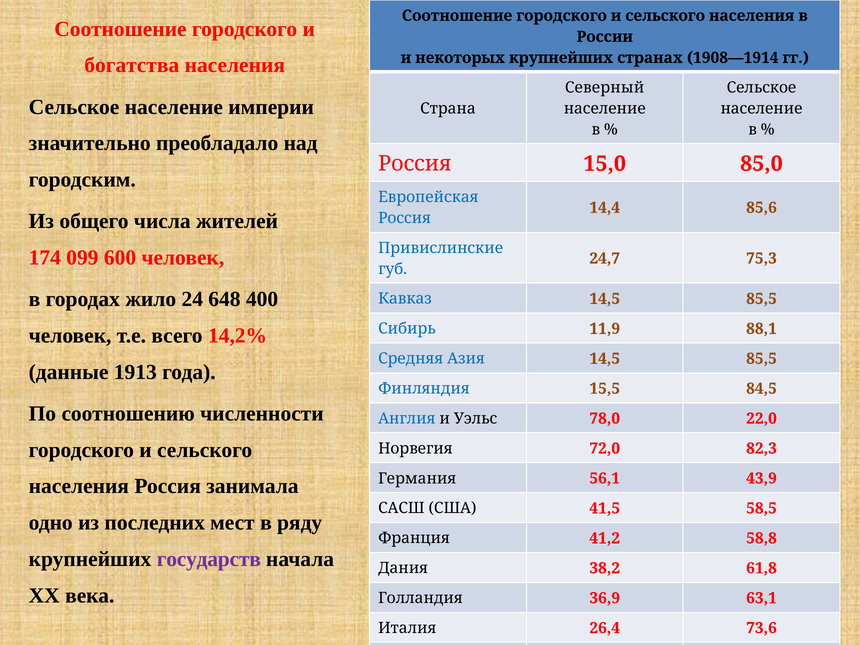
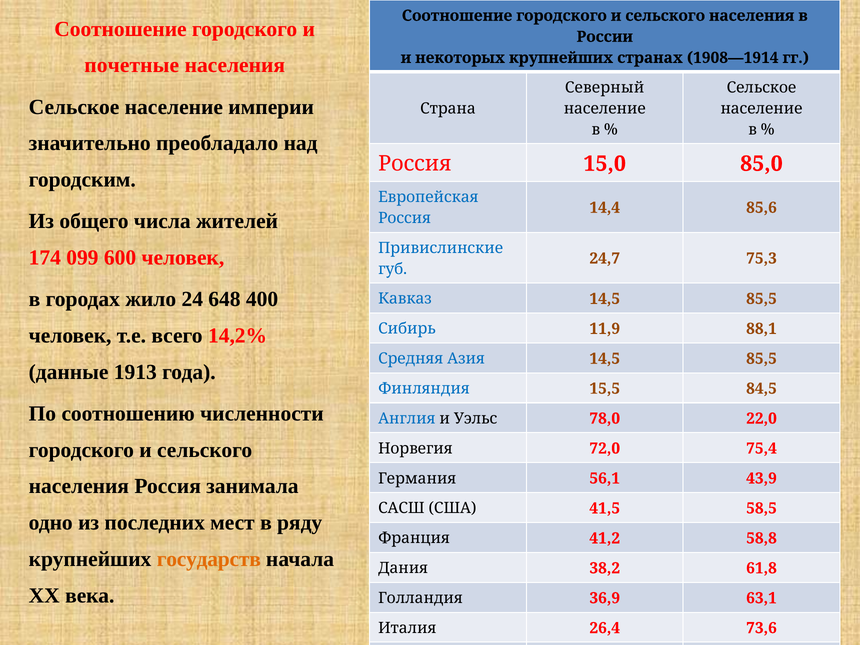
богатства: богатства -> почетные
82,3: 82,3 -> 75,4
государств colour: purple -> orange
